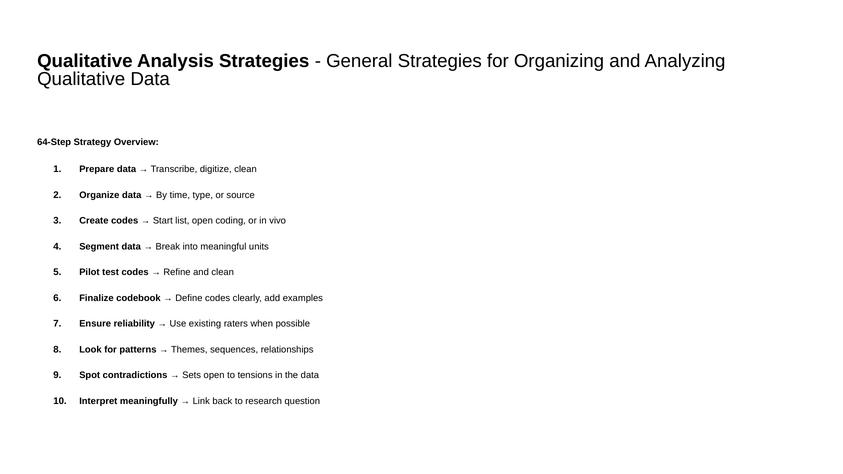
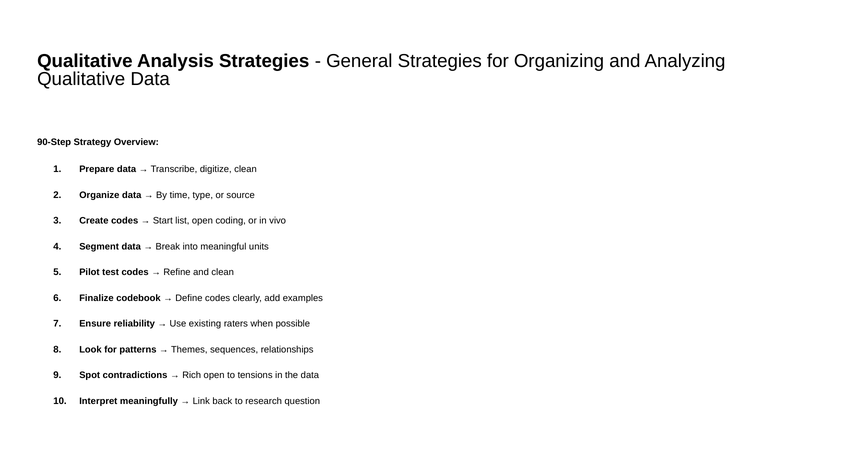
64-Step: 64-Step -> 90-Step
Sets: Sets -> Rich
